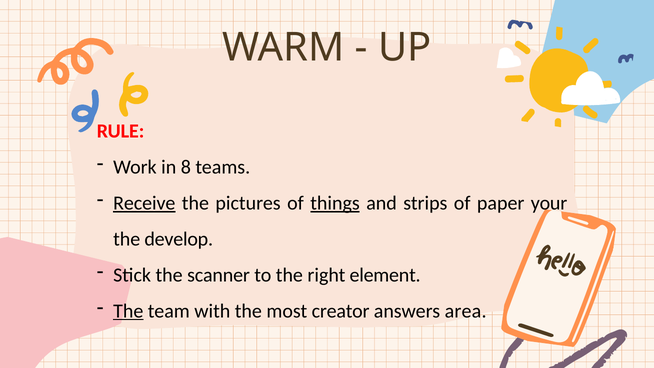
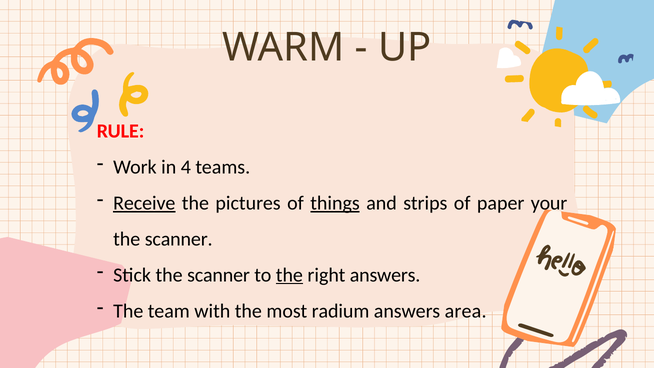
8: 8 -> 4
develop at (179, 239): develop -> scanner
the at (289, 275) underline: none -> present
right element: element -> answers
The at (128, 311) underline: present -> none
creator: creator -> radium
